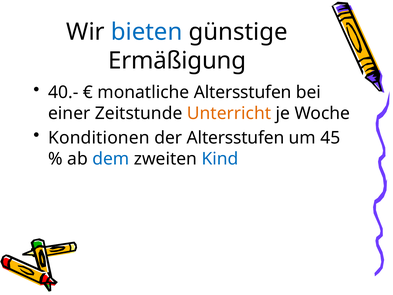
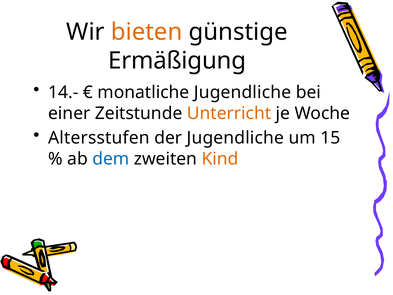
bieten colour: blue -> orange
40.-: 40.- -> 14.-
monatliche Altersstufen: Altersstufen -> Jugendliche
Konditionen: Konditionen -> Altersstufen
der Altersstufen: Altersstufen -> Jugendliche
45: 45 -> 15
Kind colour: blue -> orange
